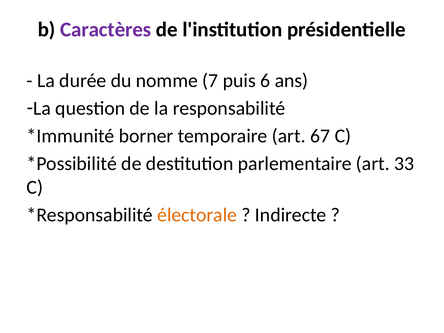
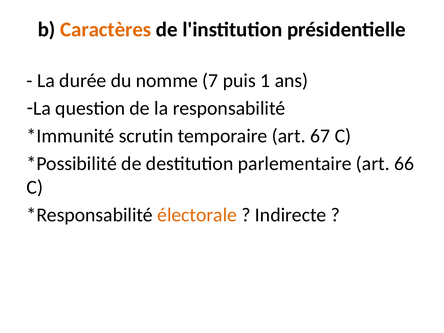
Caractères colour: purple -> orange
6: 6 -> 1
borner: borner -> scrutin
33: 33 -> 66
